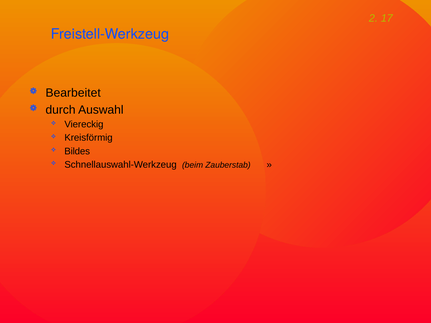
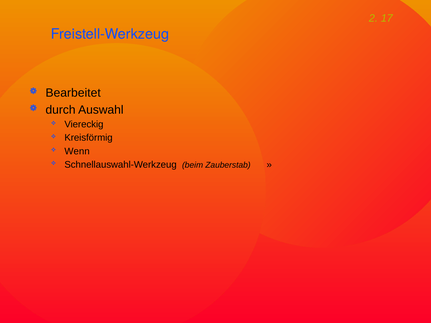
Bildes: Bildes -> Wenn
